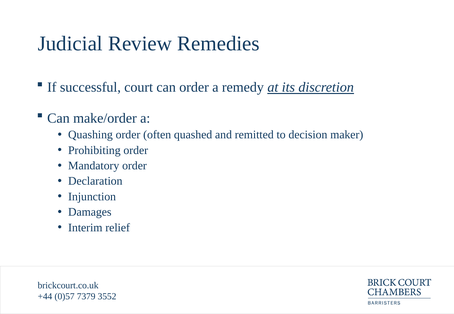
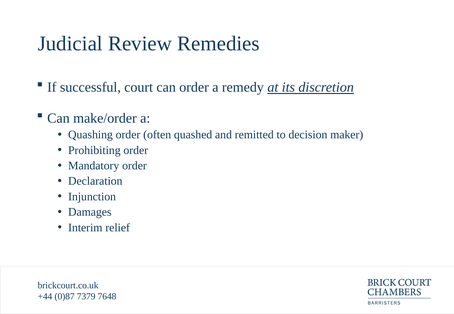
0)57: 0)57 -> 0)87
3552: 3552 -> 7648
